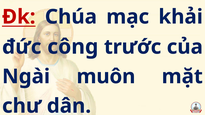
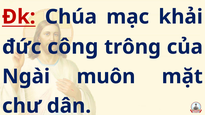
trước: trước -> trông
